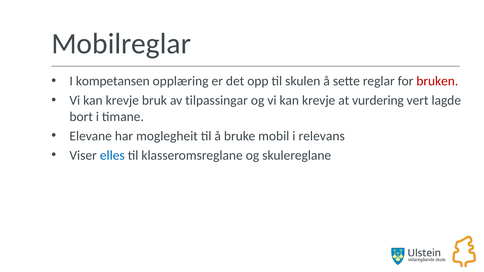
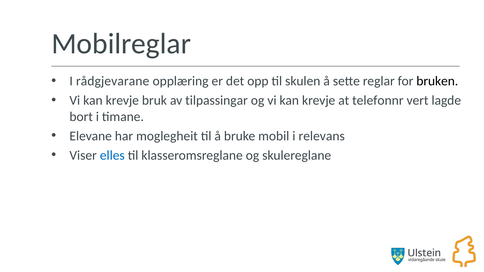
kompetansen: kompetansen -> rådgjevarane
bruken colour: red -> black
vurdering: vurdering -> telefonnr
